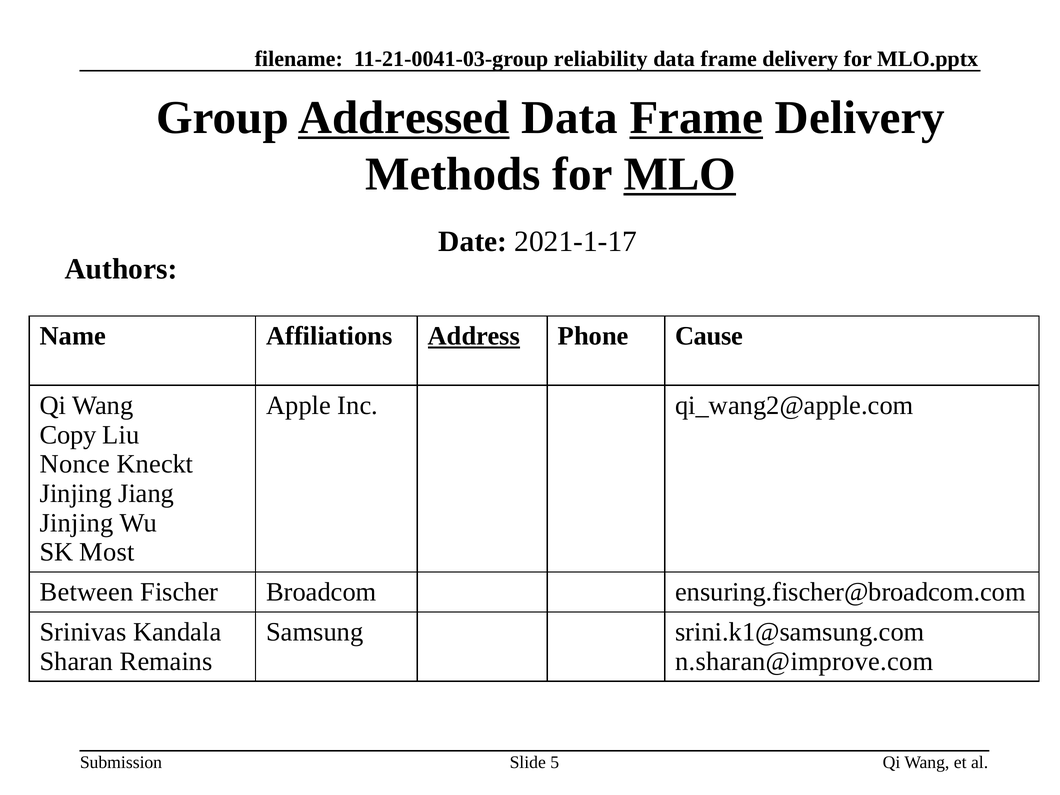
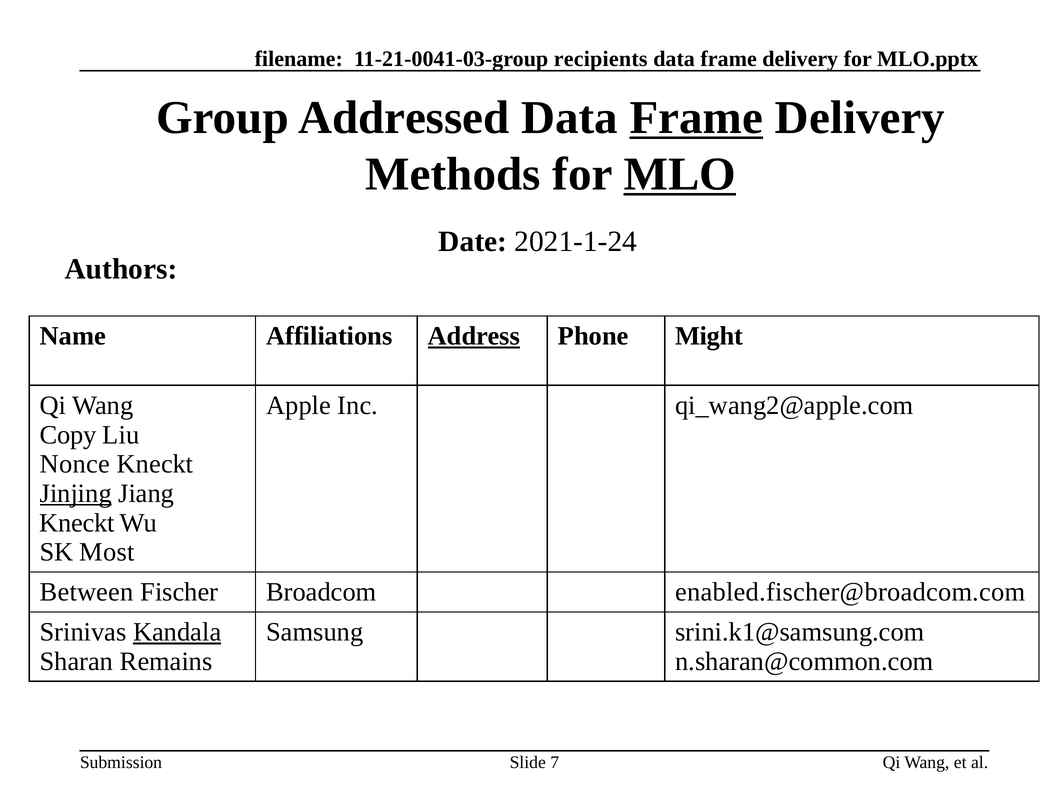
reliability: reliability -> recipients
Addressed underline: present -> none
2021-1-17: 2021-1-17 -> 2021-1-24
Cause: Cause -> Might
Jinjing at (76, 493) underline: none -> present
Jinjing at (77, 523): Jinjing -> Kneckt
ensuring.fischer@broadcom.com: ensuring.fischer@broadcom.com -> enabled.fischer@broadcom.com
Kandala underline: none -> present
n.sharan@improve.com: n.sharan@improve.com -> n.sharan@common.com
5: 5 -> 7
